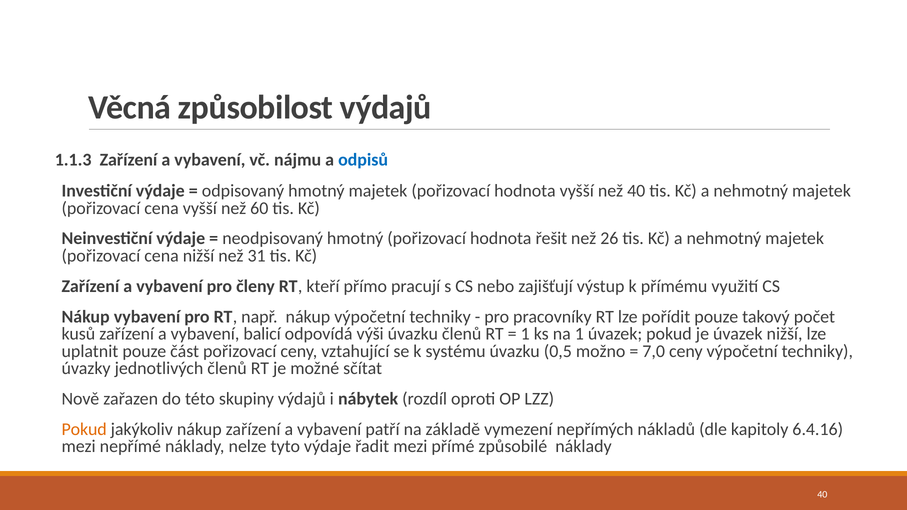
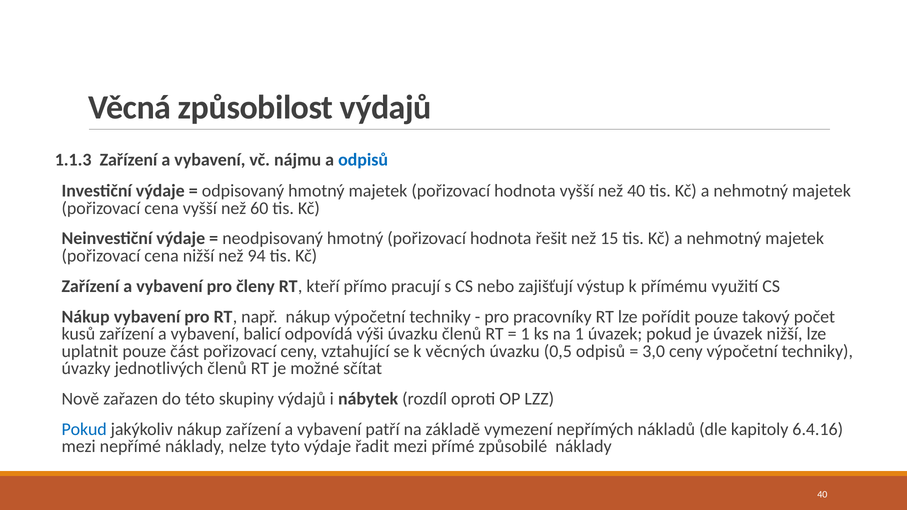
26: 26 -> 15
31: 31 -> 94
systému: systému -> věcných
0,5 možno: možno -> odpisů
7,0: 7,0 -> 3,0
Pokud at (84, 429) colour: orange -> blue
